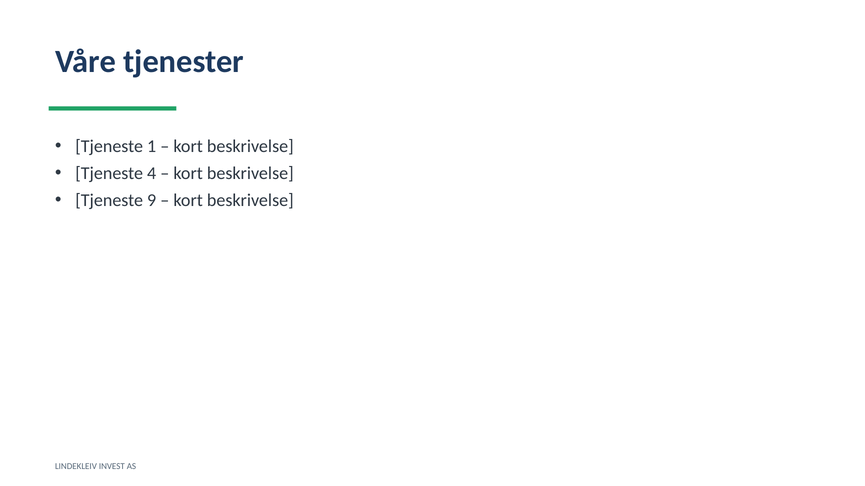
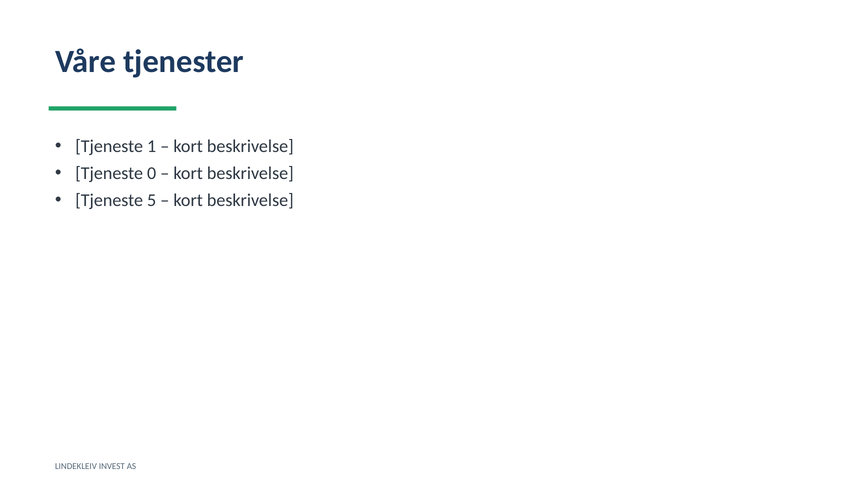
4: 4 -> 0
9: 9 -> 5
